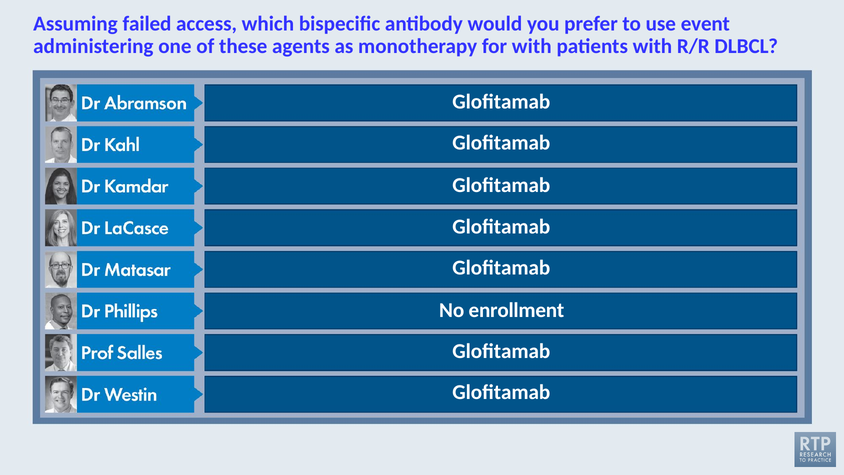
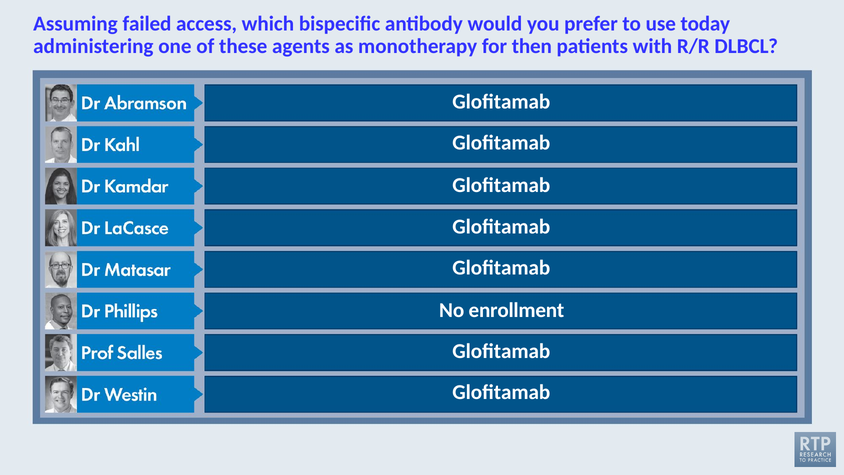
event: event -> today
for with: with -> then
